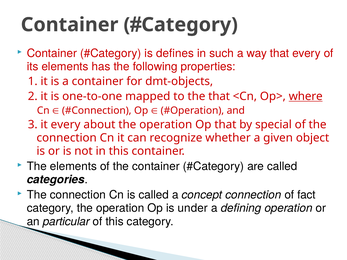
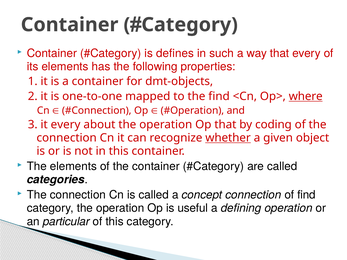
the that: that -> find
special: special -> coding
whether underline: none -> present
of fact: fact -> find
under: under -> useful
